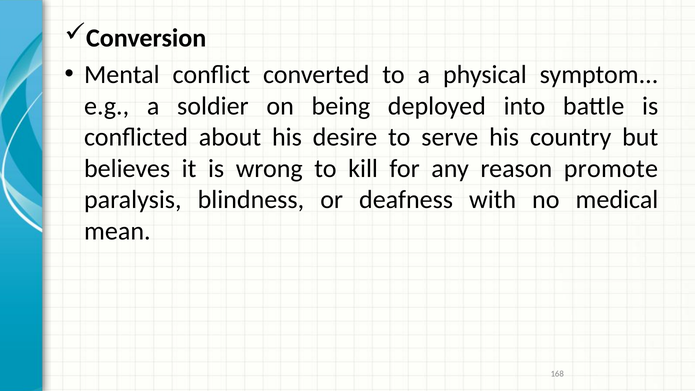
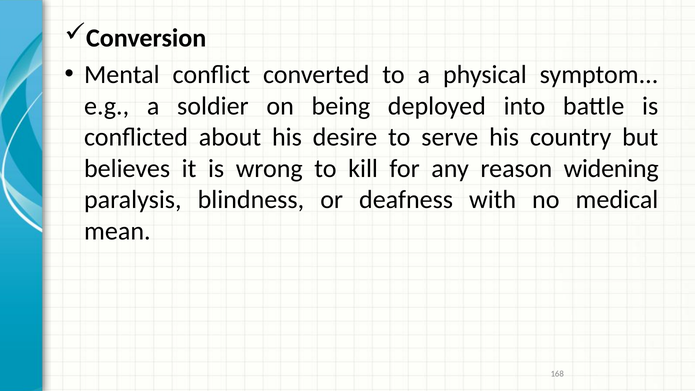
promote: promote -> widening
